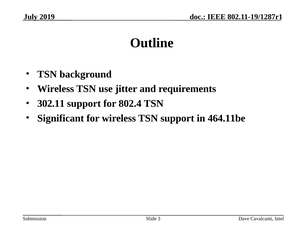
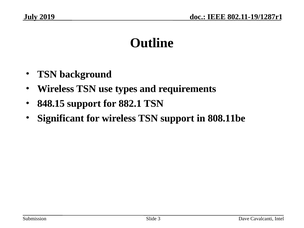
jitter: jitter -> types
302.11: 302.11 -> 848.15
802.4: 802.4 -> 882.1
464.11be: 464.11be -> 808.11be
